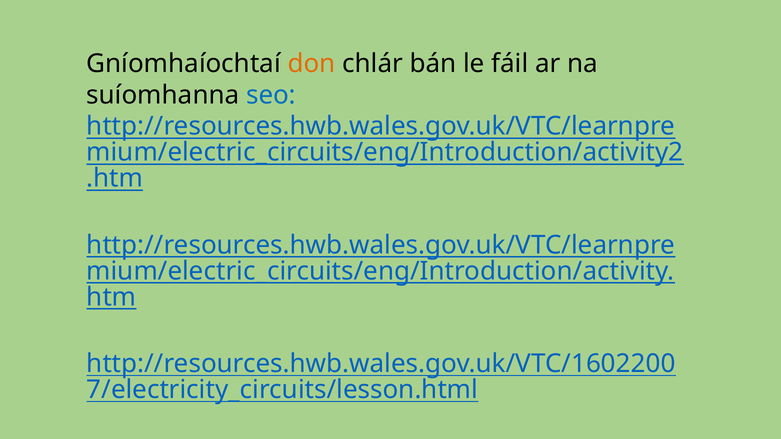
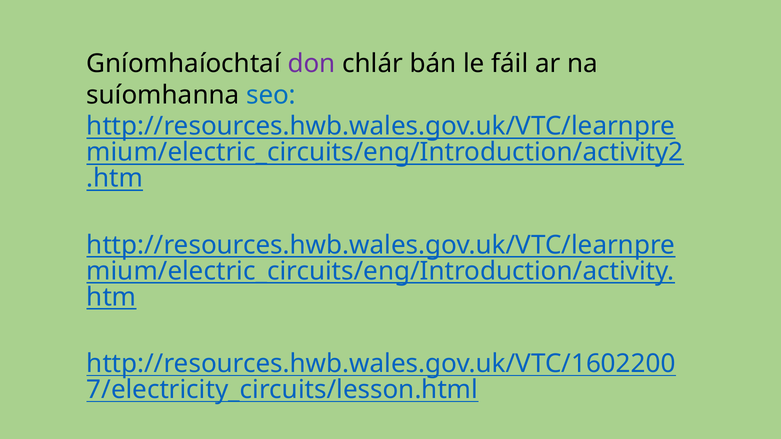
don colour: orange -> purple
